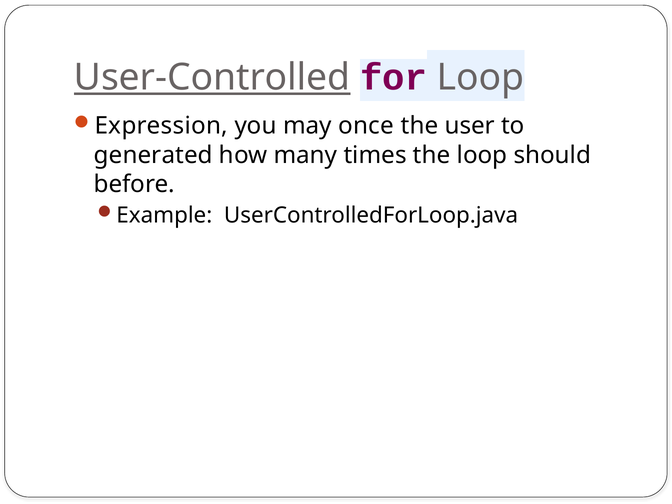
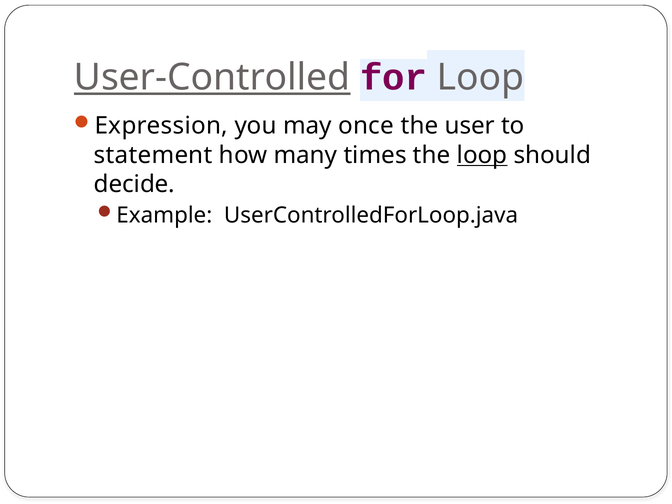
generated: generated -> statement
loop at (482, 155) underline: none -> present
before: before -> decide
